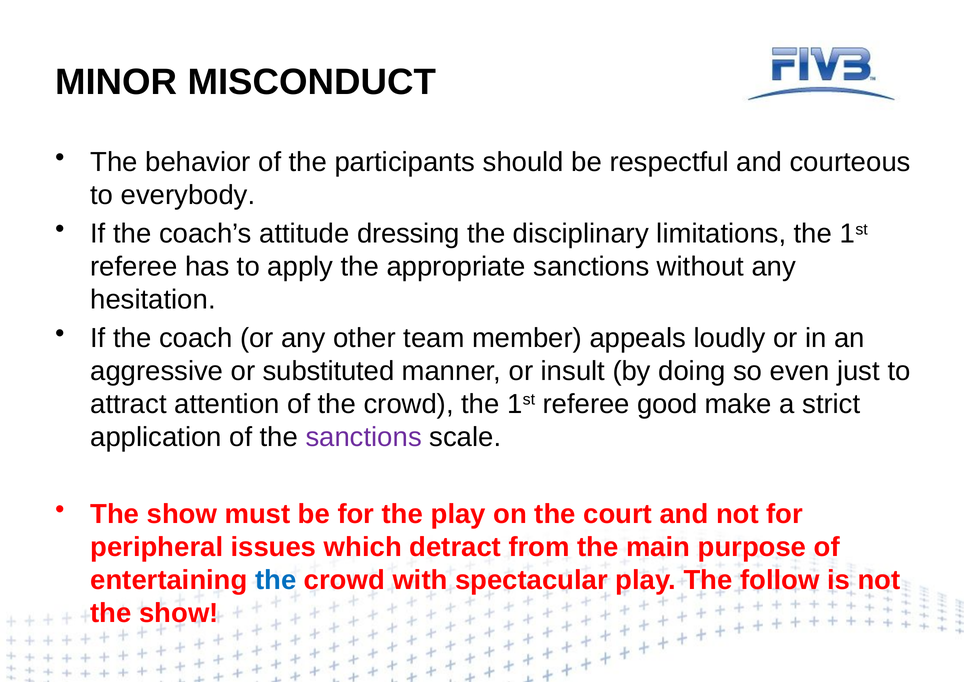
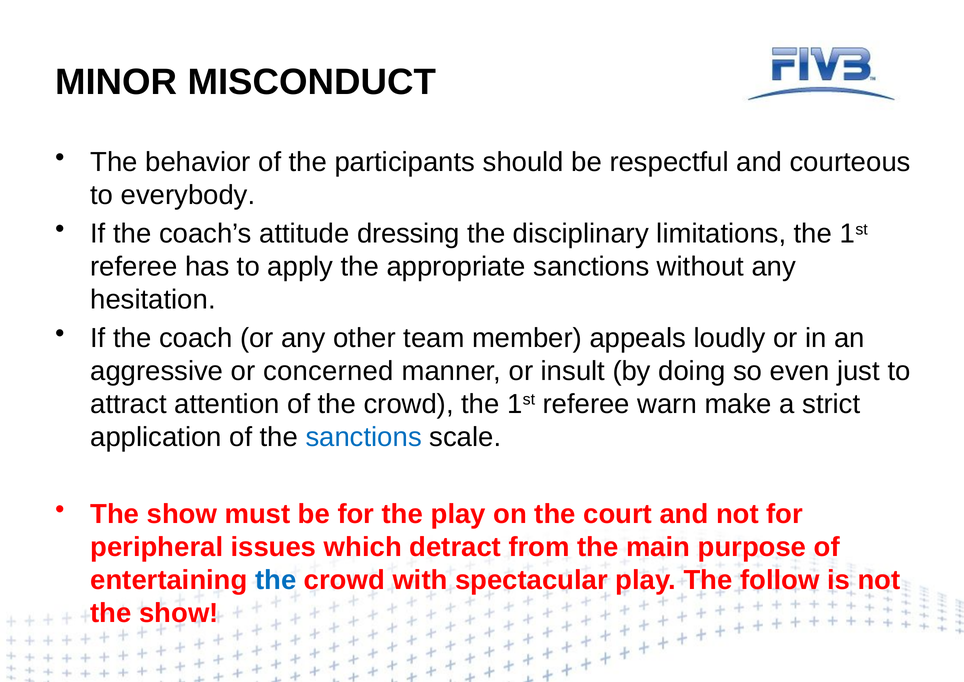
substituted: substituted -> concerned
good: good -> warn
sanctions at (364, 437) colour: purple -> blue
